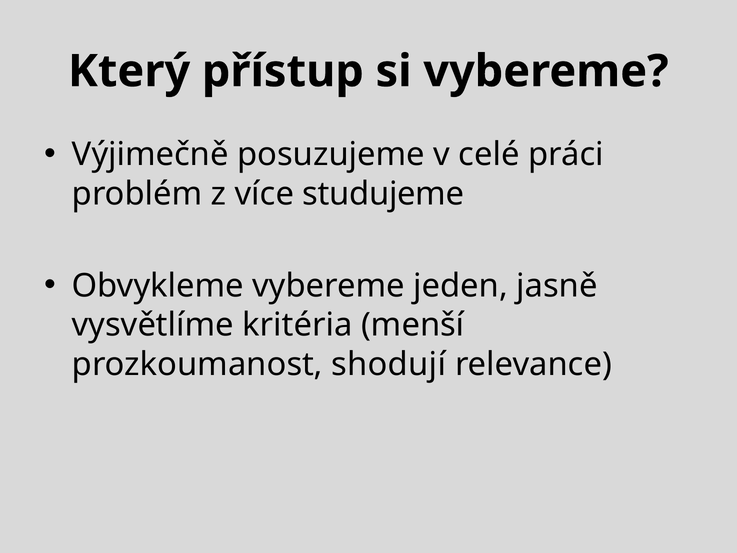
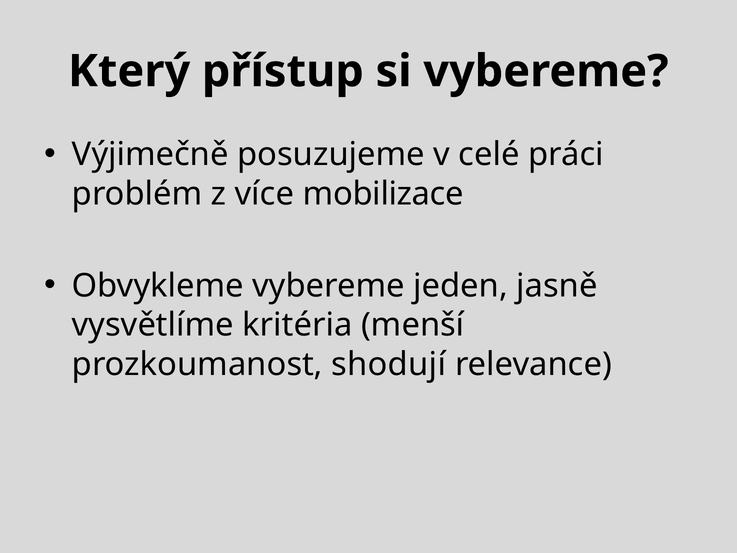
studujeme: studujeme -> mobilizace
